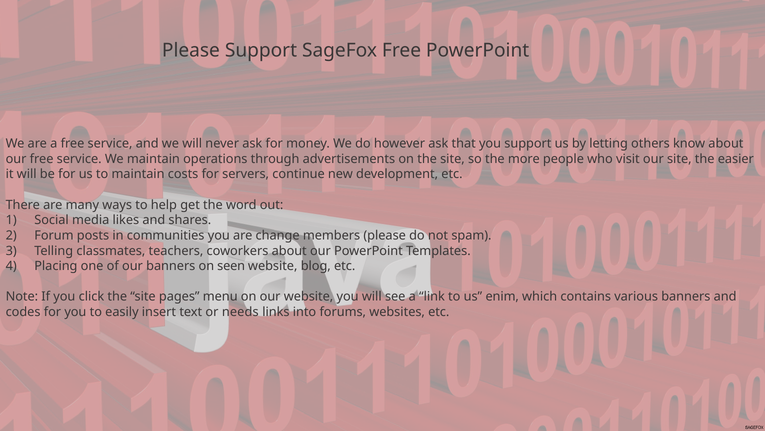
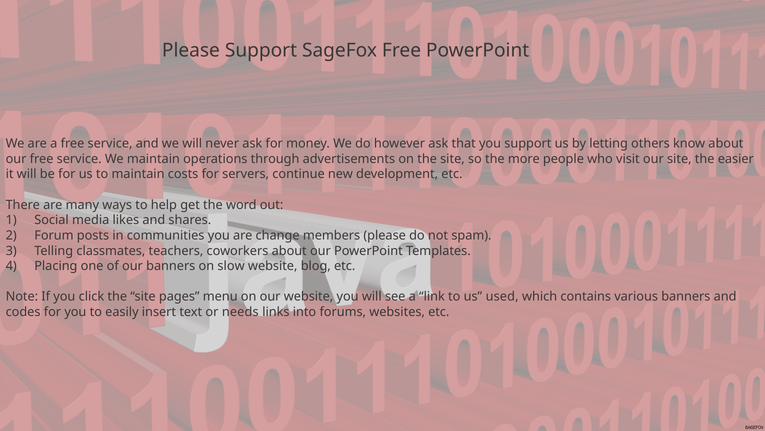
seen: seen -> slow
enim: enim -> used
